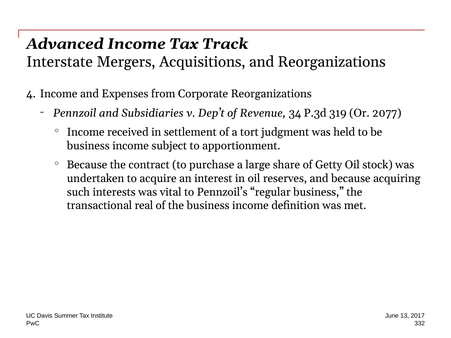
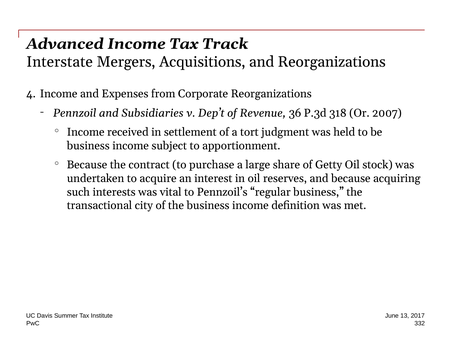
34: 34 -> 36
319: 319 -> 318
2077: 2077 -> 2007
real: real -> city
